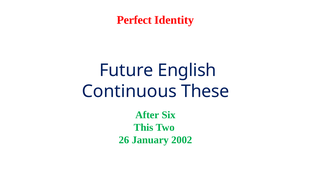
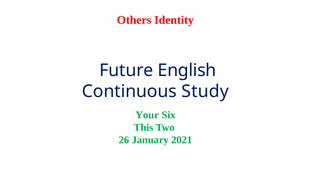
Perfect: Perfect -> Others
These: These -> Study
After: After -> Your
2002: 2002 -> 2021
